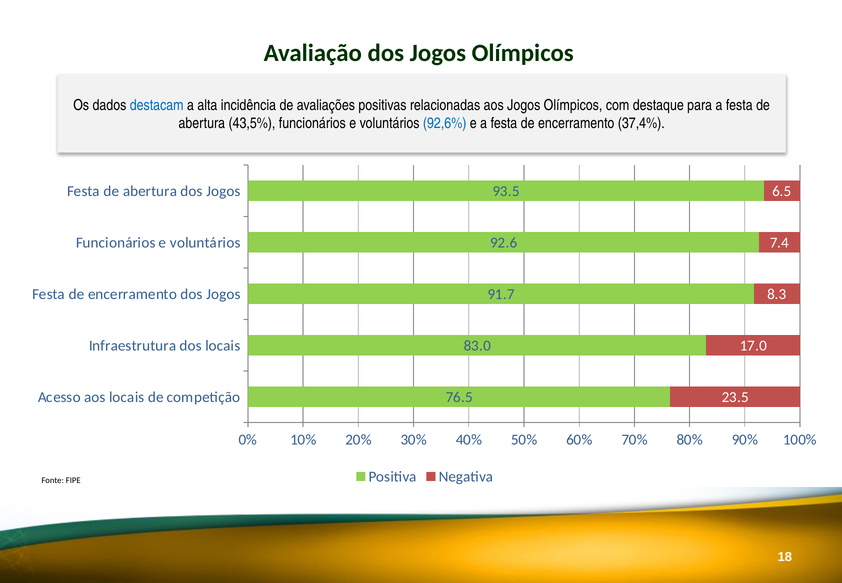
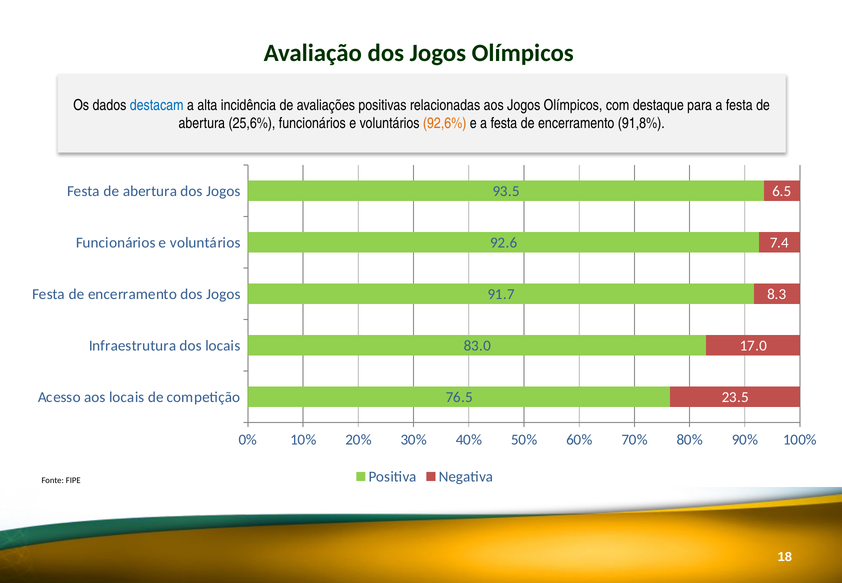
43,5%: 43,5% -> 25,6%
92,6% colour: blue -> orange
37,4%: 37,4% -> 91,8%
